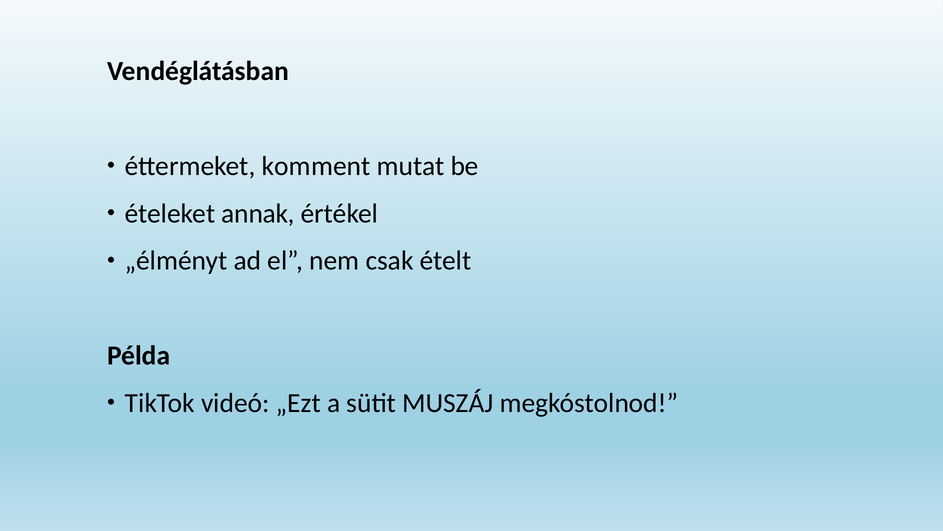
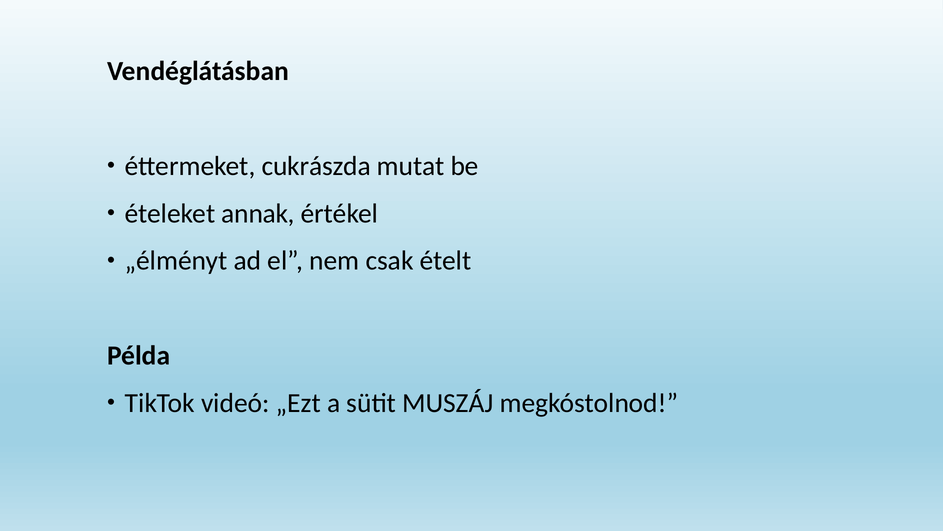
komment: komment -> cukrászda
